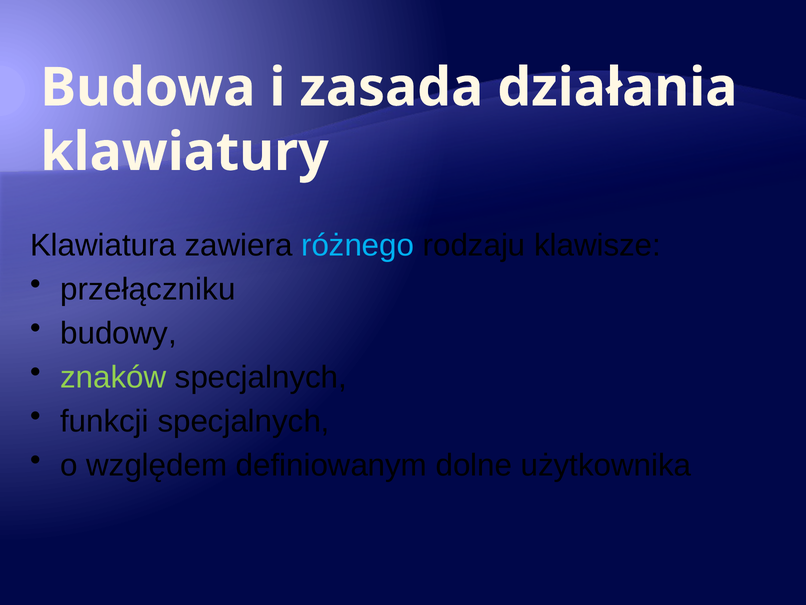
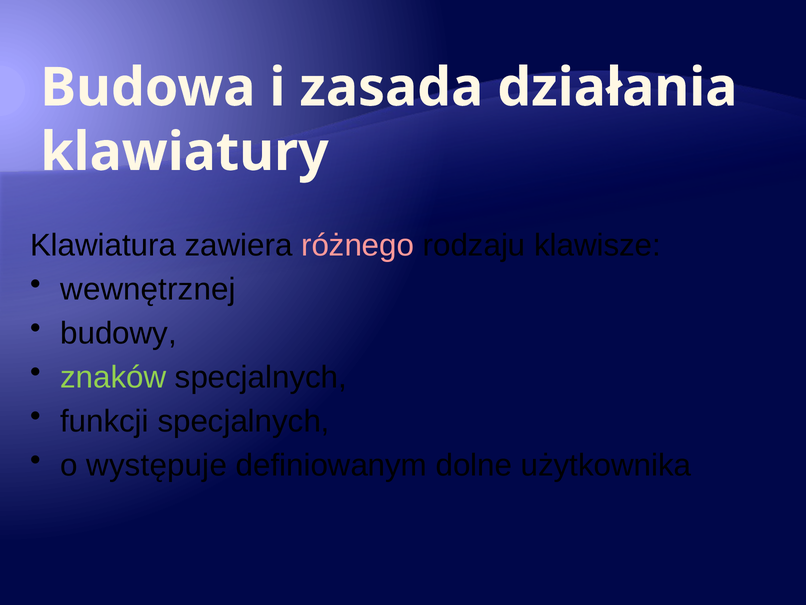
różnego colour: light blue -> pink
przełączniku: przełączniku -> wewnętrznej
względem: względem -> występuje
